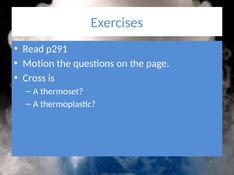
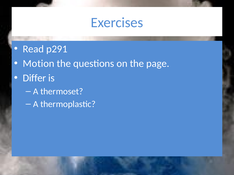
Cross: Cross -> Differ
